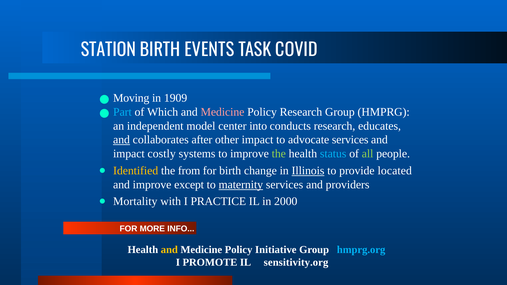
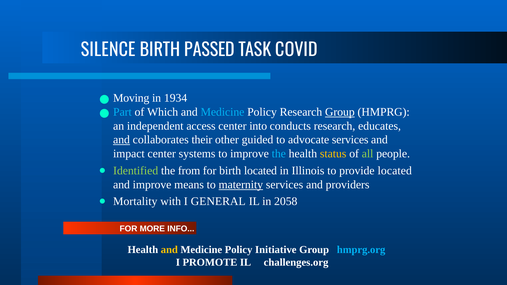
STATION: STATION -> SILENCE
EVENTS: EVENTS -> PASSED
1909: 1909 -> 1934
Medicine at (222, 112) colour: pink -> light blue
Group at (340, 112) underline: none -> present
model: model -> access
after: after -> their
other impact: impact -> guided
impact costly: costly -> center
the at (279, 154) colour: light green -> light blue
status colour: light blue -> yellow
Identified colour: yellow -> light green
birth change: change -> located
Illinois underline: present -> none
except: except -> means
PRACTICE: PRACTICE -> GENERAL
2000: 2000 -> 2058
sensitivity.org: sensitivity.org -> challenges.org
